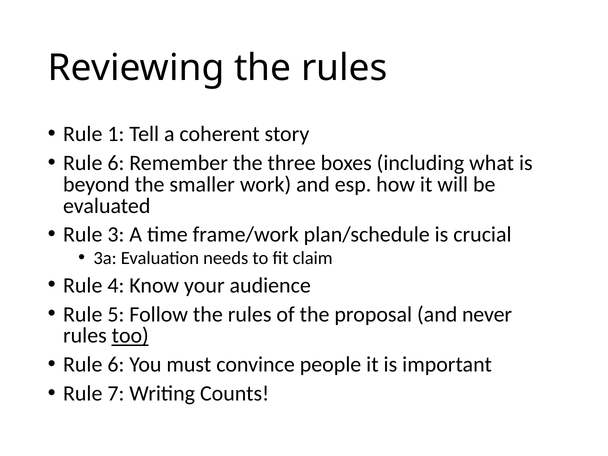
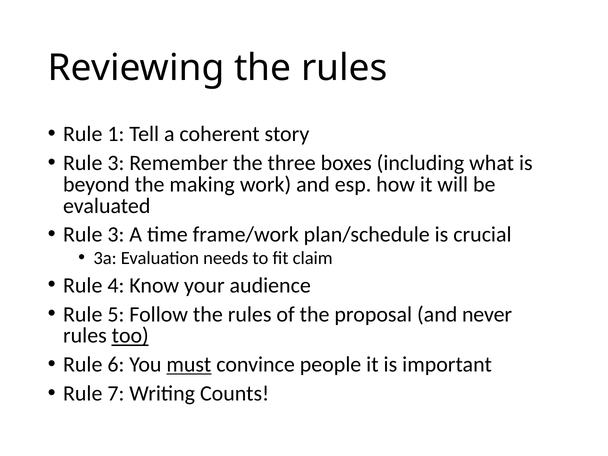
6 at (116, 163): 6 -> 3
smaller: smaller -> making
must underline: none -> present
